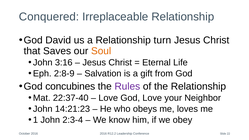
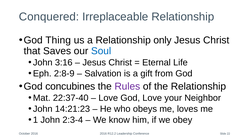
David: David -> Thing
turn: turn -> only
Soul colour: orange -> blue
